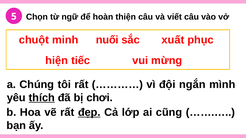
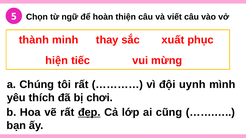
chuột: chuột -> thành
nuối: nuối -> thay
ngắn: ngắn -> uynh
thích underline: present -> none
